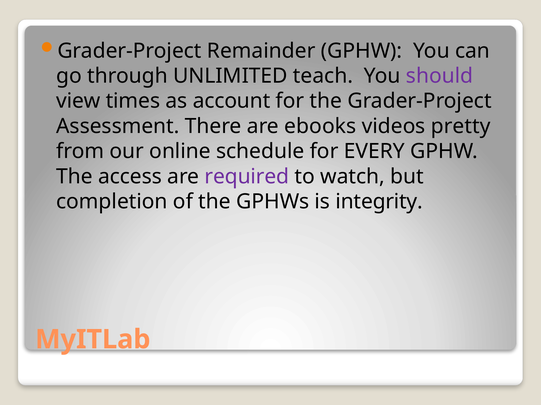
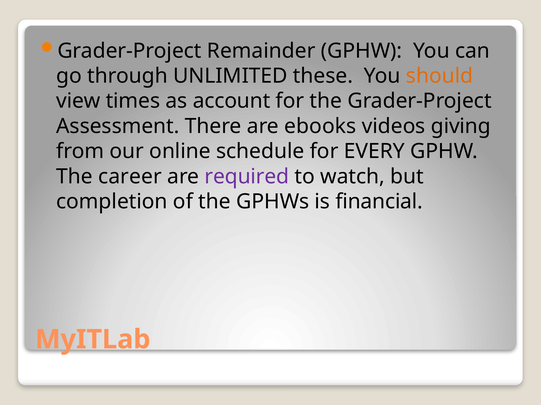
teach: teach -> these
should colour: purple -> orange
pretty: pretty -> giving
access: access -> career
integrity: integrity -> financial
